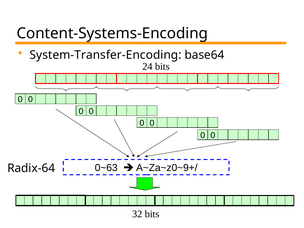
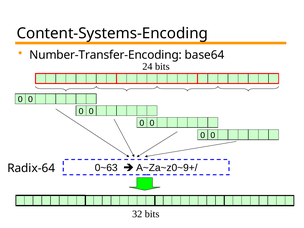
System-Transfer-Encoding: System-Transfer-Encoding -> Number-Transfer-Encoding
